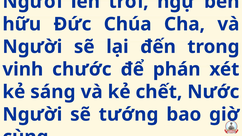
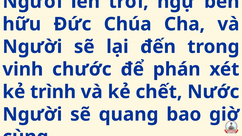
sáng: sáng -> trình
tướng: tướng -> quang
